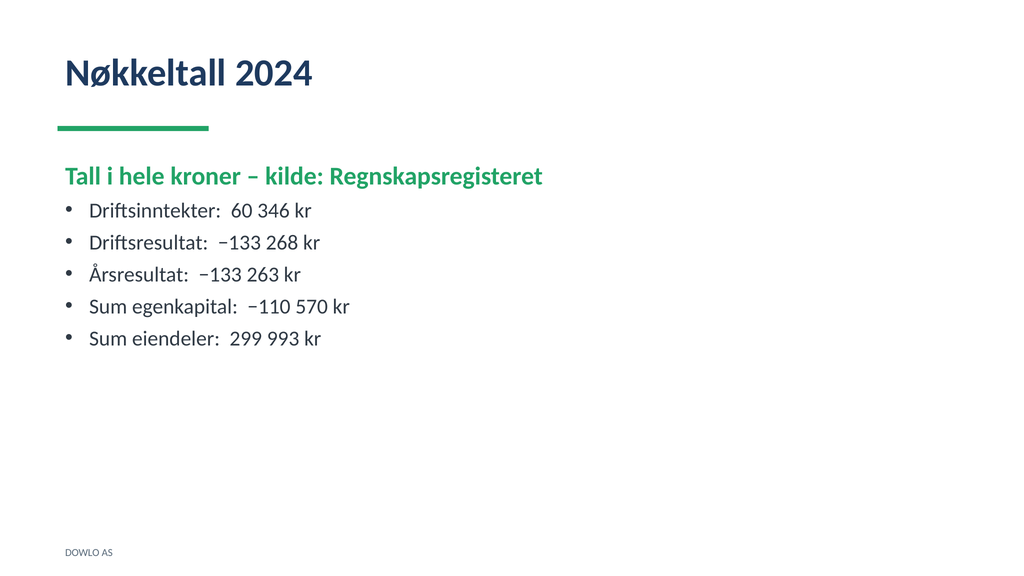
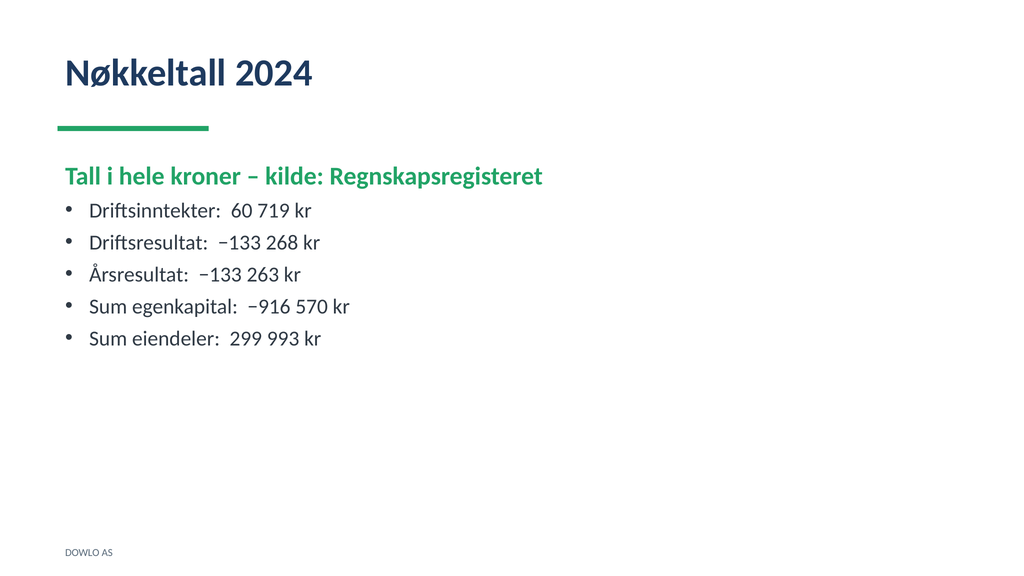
346: 346 -> 719
−110: −110 -> −916
